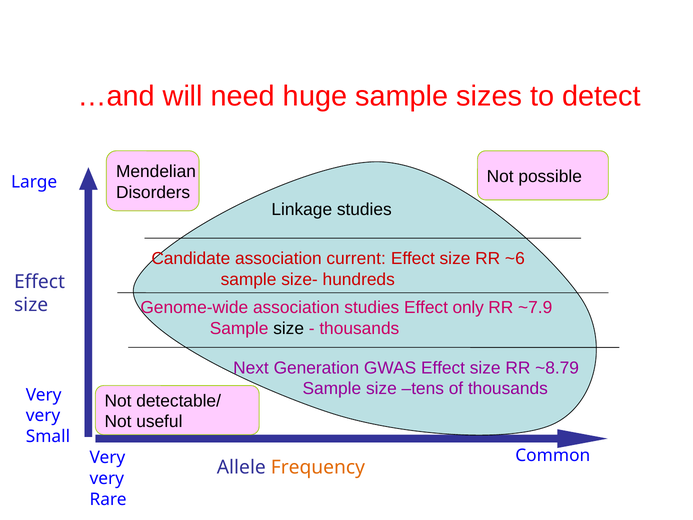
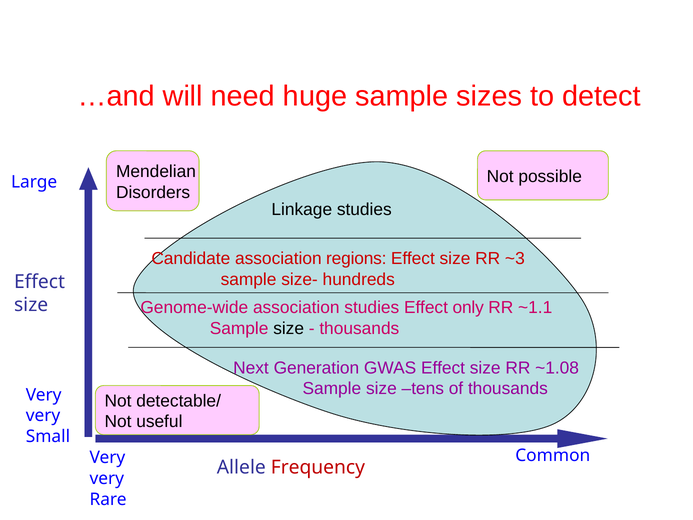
current: current -> regions
~6: ~6 -> ~3
~7.9: ~7.9 -> ~1.1
~8.79: ~8.79 -> ~1.08
Frequency colour: orange -> red
